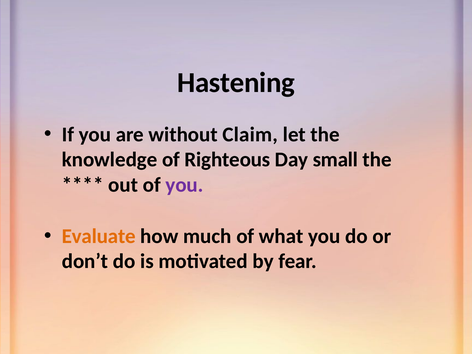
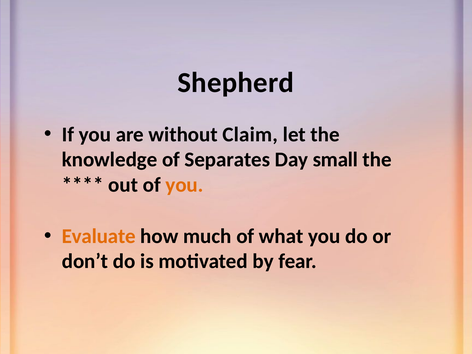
Hastening: Hastening -> Shepherd
Righteous: Righteous -> Separates
you at (184, 185) colour: purple -> orange
